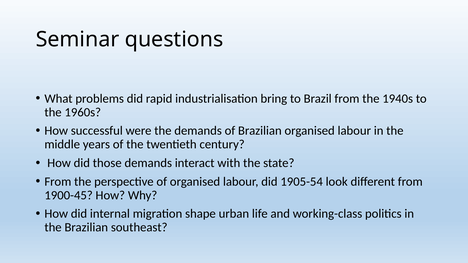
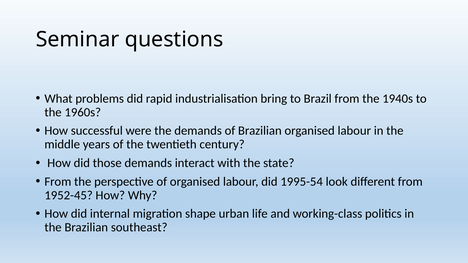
1905-54: 1905-54 -> 1995-54
1900-45: 1900-45 -> 1952-45
